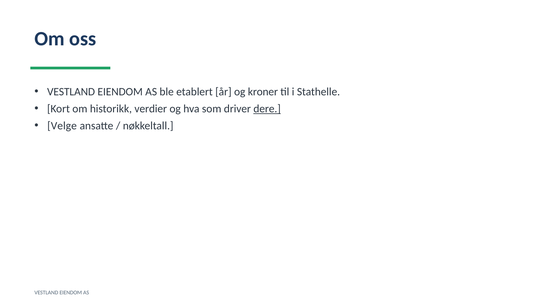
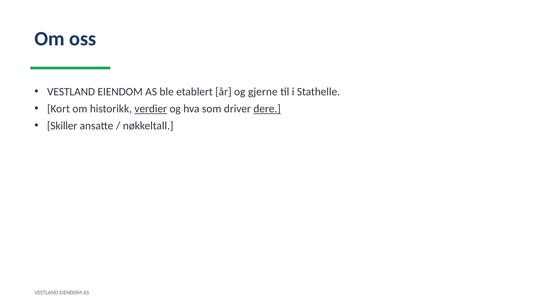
kroner: kroner -> gjerne
verdier underline: none -> present
Velge: Velge -> Skiller
